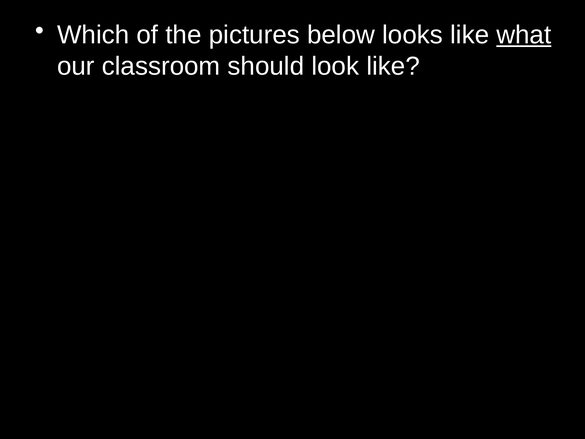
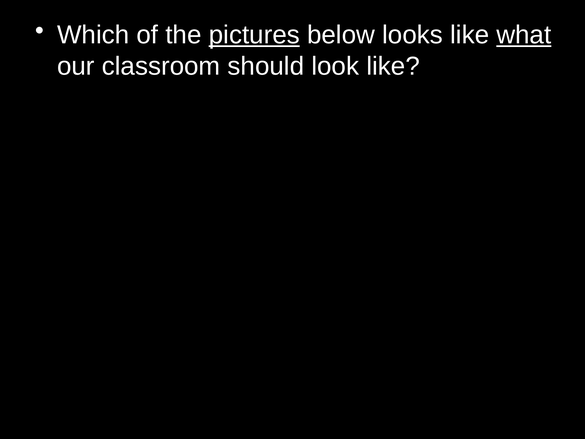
pictures underline: none -> present
